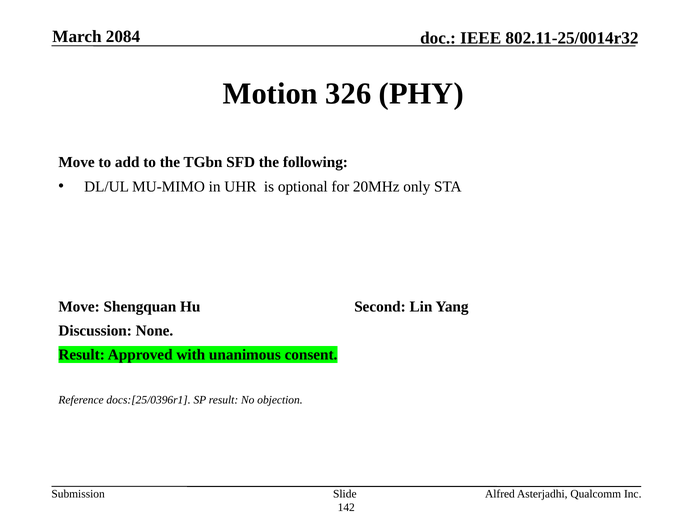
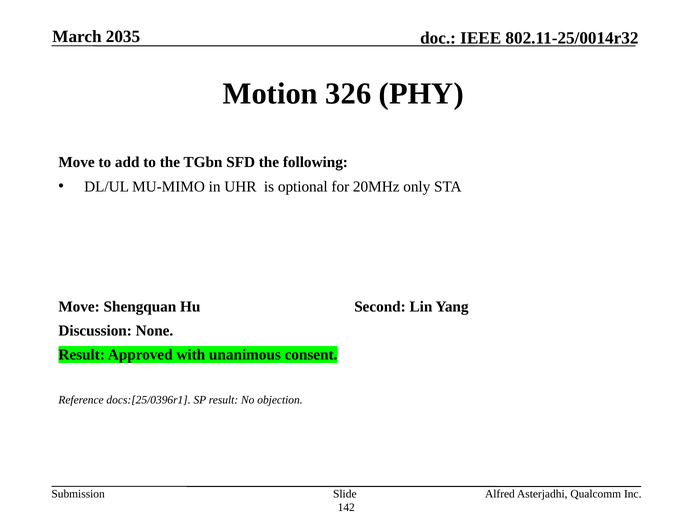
2084: 2084 -> 2035
